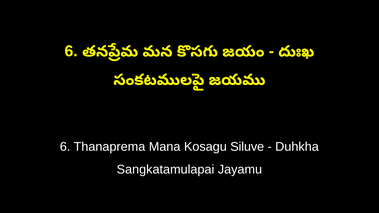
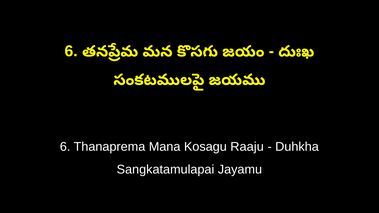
Siluve: Siluve -> Raaju
